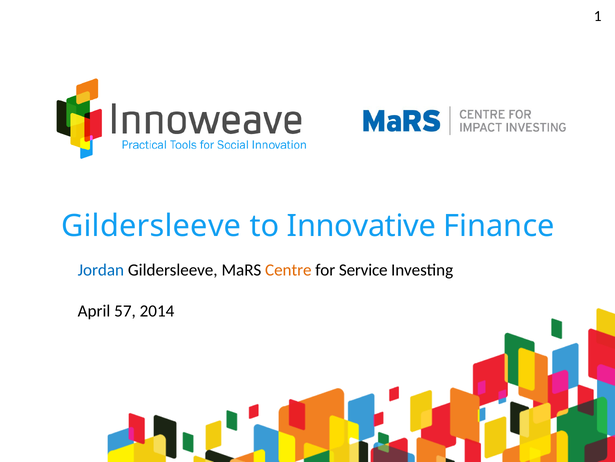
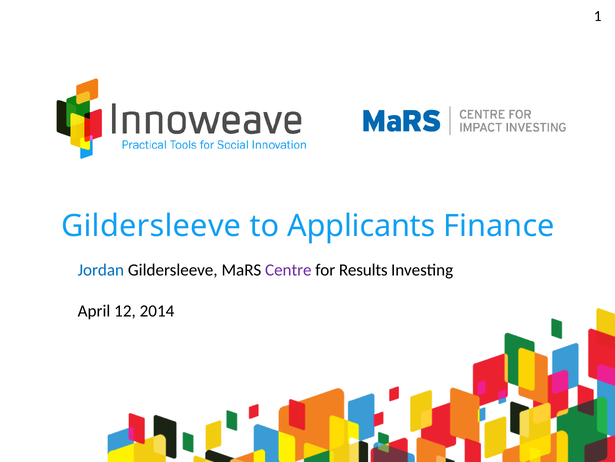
Innovative: Innovative -> Applicants
Centre colour: orange -> purple
Service: Service -> Results
57: 57 -> 12
